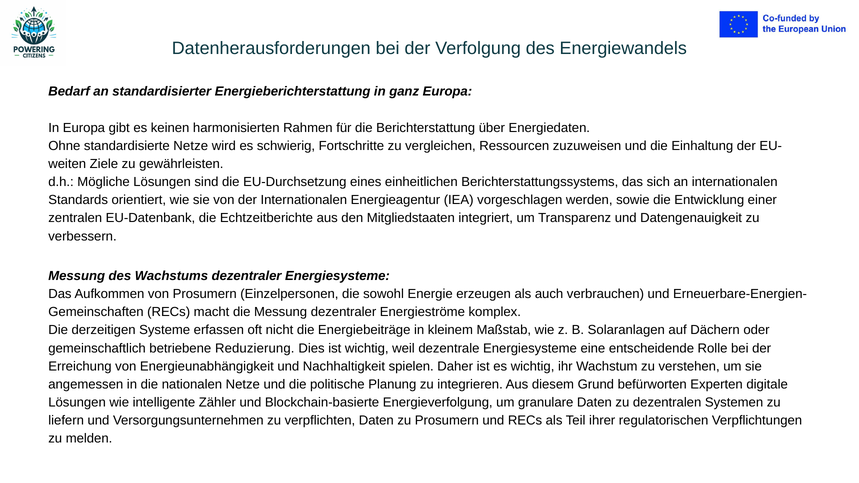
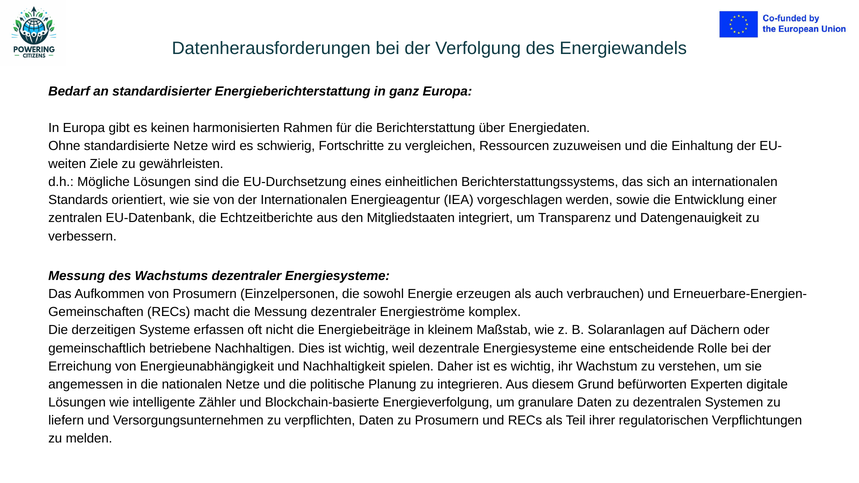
Reduzierung: Reduzierung -> Nachhaltigen
